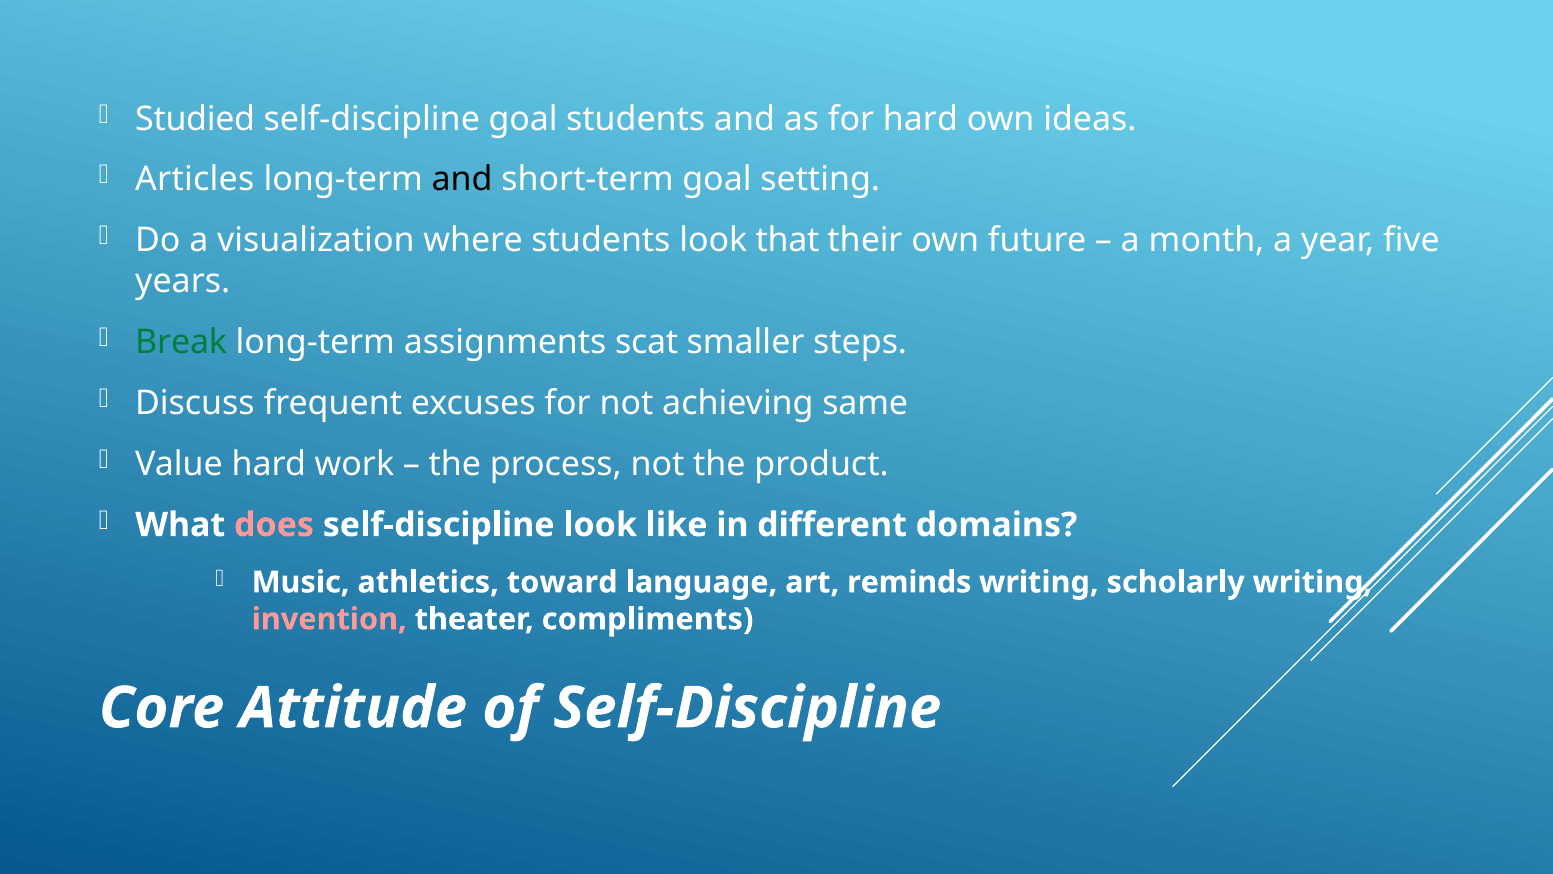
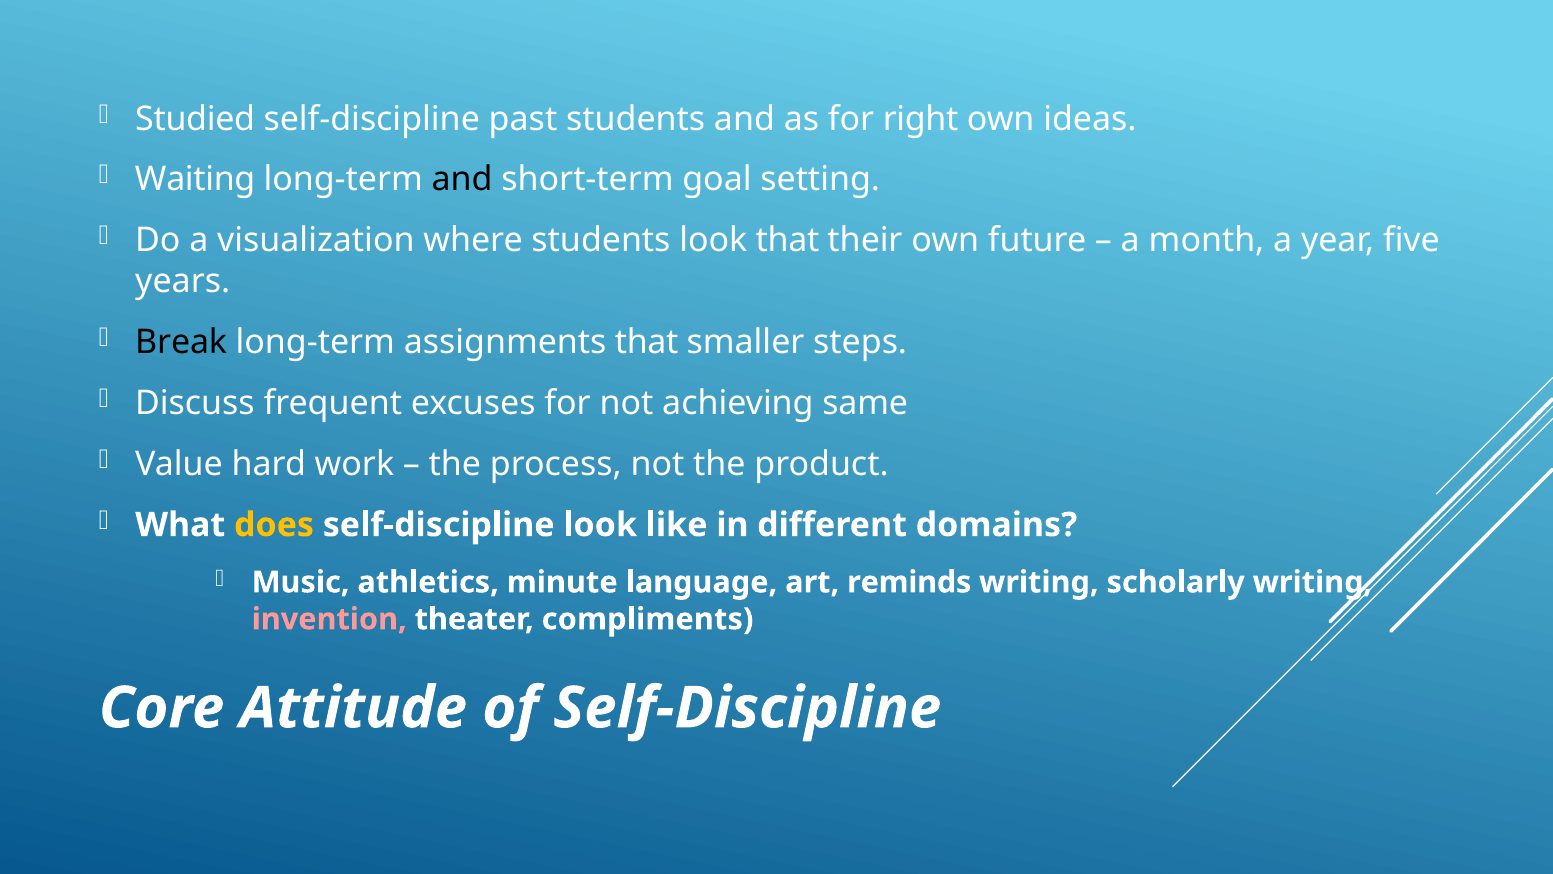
self-discipline goal: goal -> past
for hard: hard -> right
Articles: Articles -> Waiting
Break colour: green -> black
assignments scat: scat -> that
does colour: pink -> yellow
toward: toward -> minute
